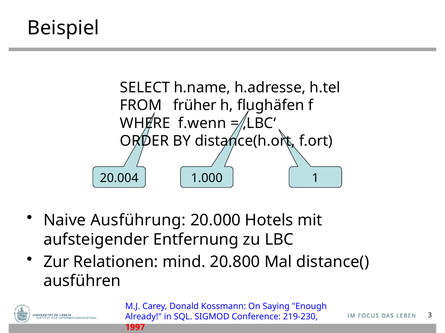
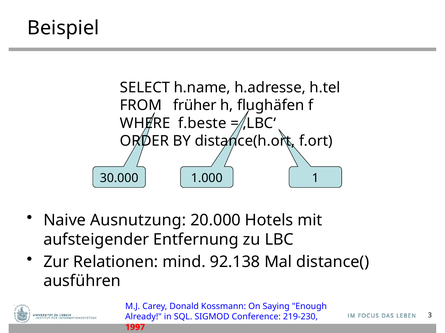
f.wenn: f.wenn -> f.beste
20.004: 20.004 -> 30.000
Ausführung: Ausführung -> Ausnutzung
20.800: 20.800 -> 92.138
